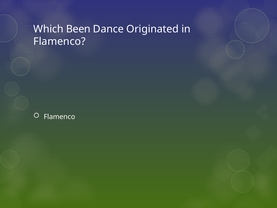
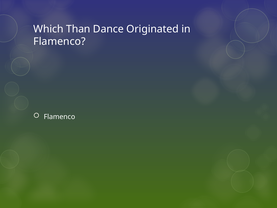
Been: Been -> Than
